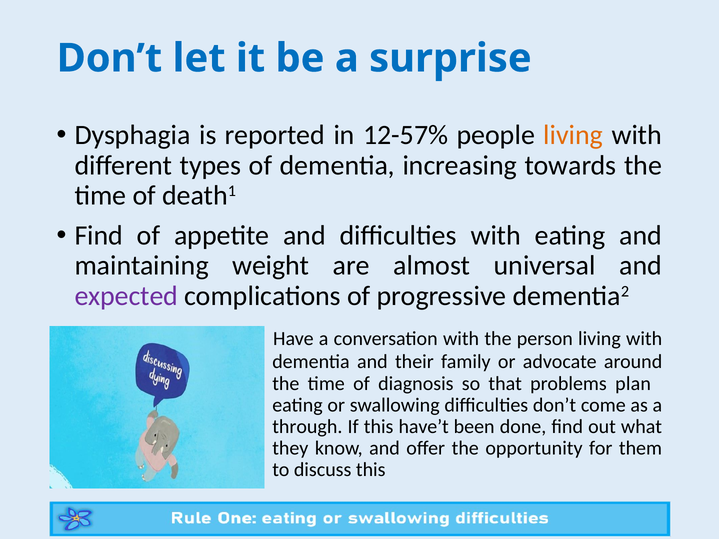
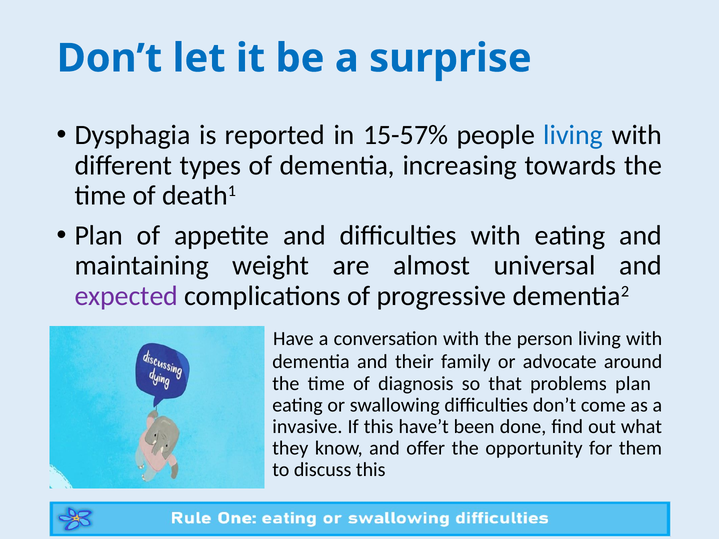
12-57%: 12-57% -> 15-57%
living at (573, 135) colour: orange -> blue
Find at (99, 236): Find -> Plan
through: through -> invasive
